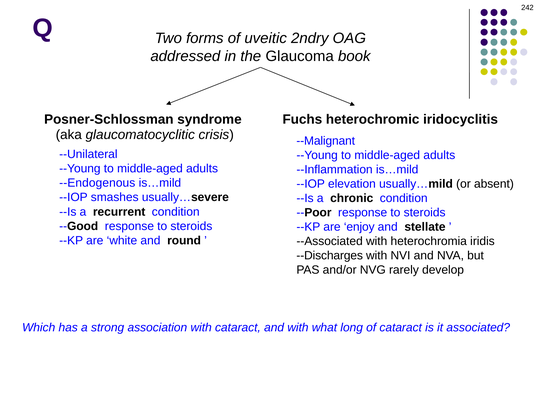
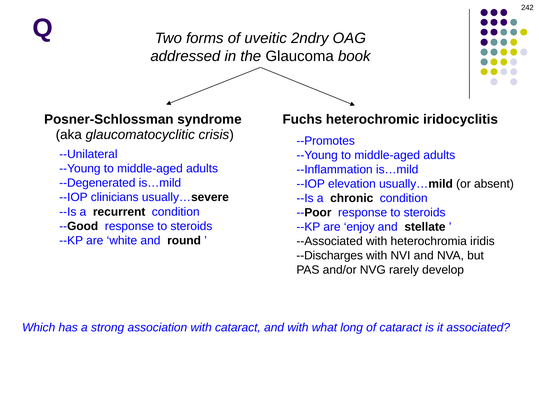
--Malignant: --Malignant -> --Promotes
--Endogenous: --Endogenous -> --Degenerated
smashes: smashes -> clinicians
